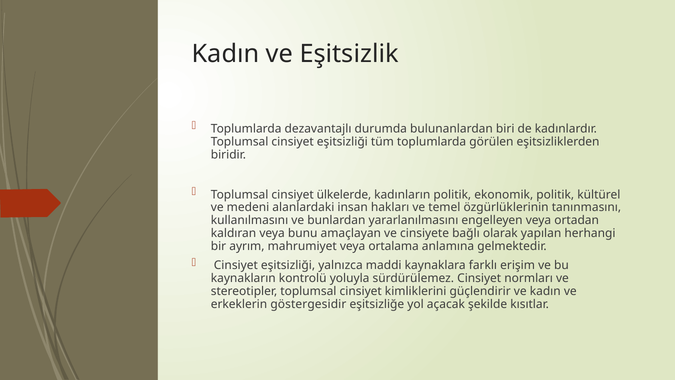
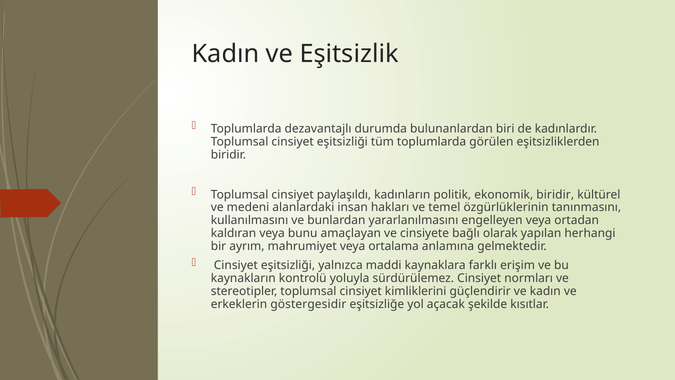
ülkelerde: ülkelerde -> paylaşıldı
ekonomik politik: politik -> biridir
